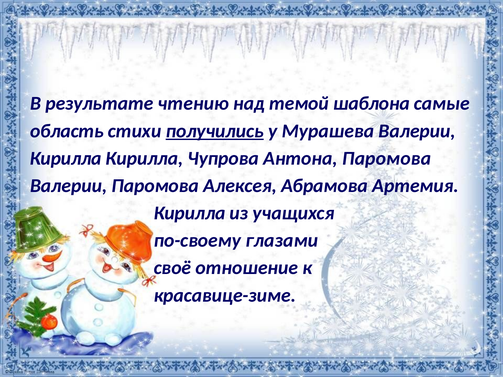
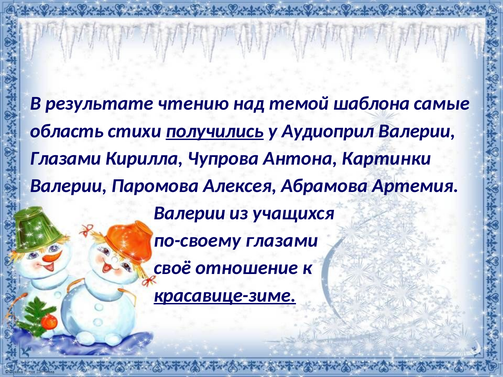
Мурашева: Мурашева -> Аудиоприл
Кирилла at (66, 158): Кирилла -> Глазами
Антона Паромова: Паромова -> Картинки
Кирилла at (190, 213): Кирилла -> Валерии
красавице-зиме underline: none -> present
